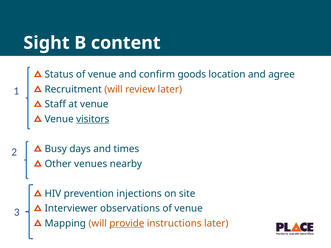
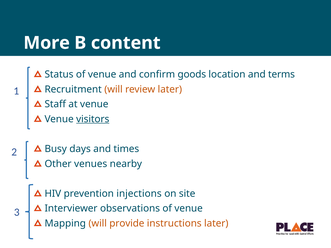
Sight: Sight -> More
agree: agree -> terms
provide underline: present -> none
